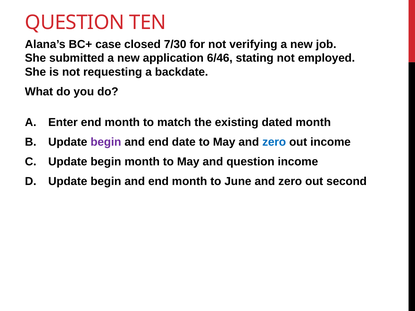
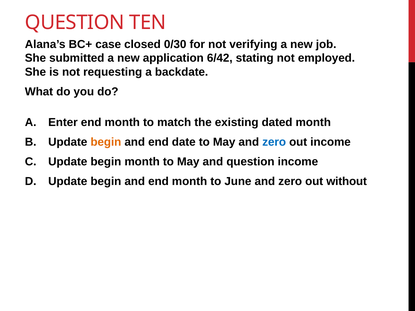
7/30: 7/30 -> 0/30
6/46: 6/46 -> 6/42
begin at (106, 142) colour: purple -> orange
second: second -> without
